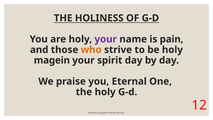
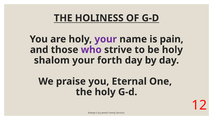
who colour: orange -> purple
magein: magein -> shalom
spirit: spirit -> forth
